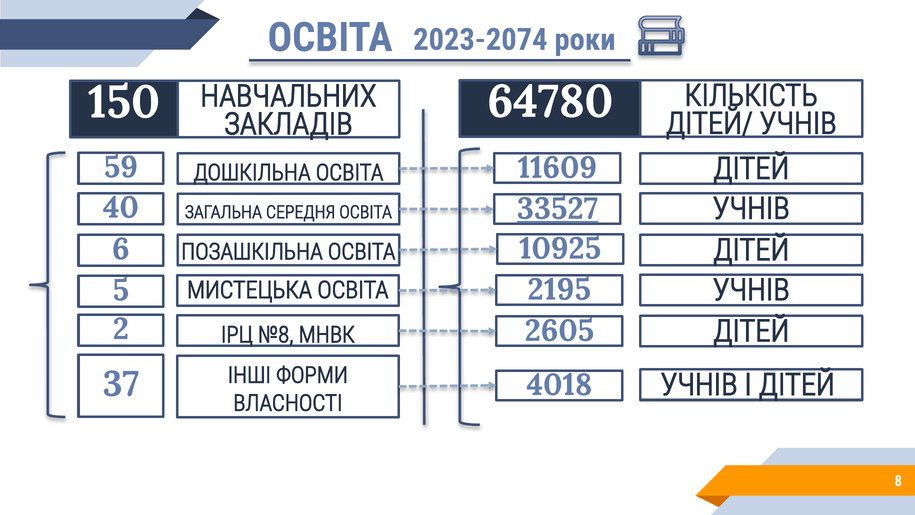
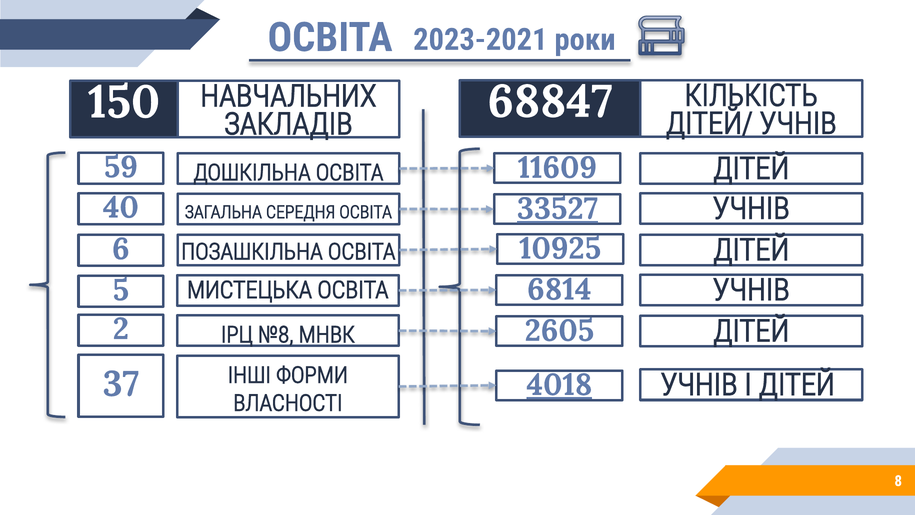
2023-2074: 2023-2074 -> 2023-2021
64780: 64780 -> 68847
2195: 2195 -> 6814
4018 underline: none -> present
